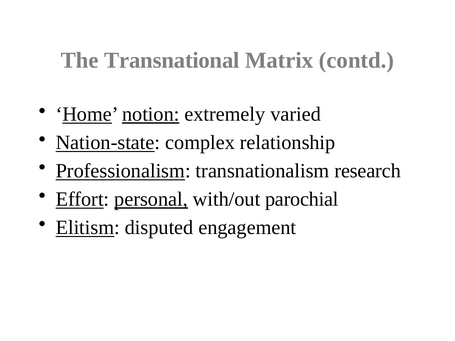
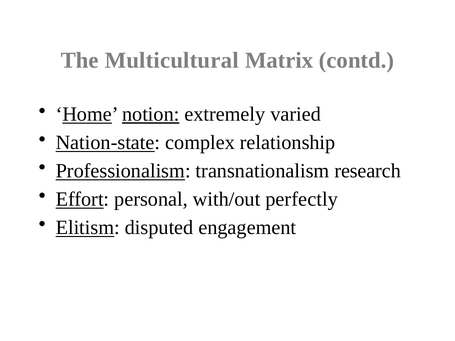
Transnational: Transnational -> Multicultural
personal underline: present -> none
parochial: parochial -> perfectly
